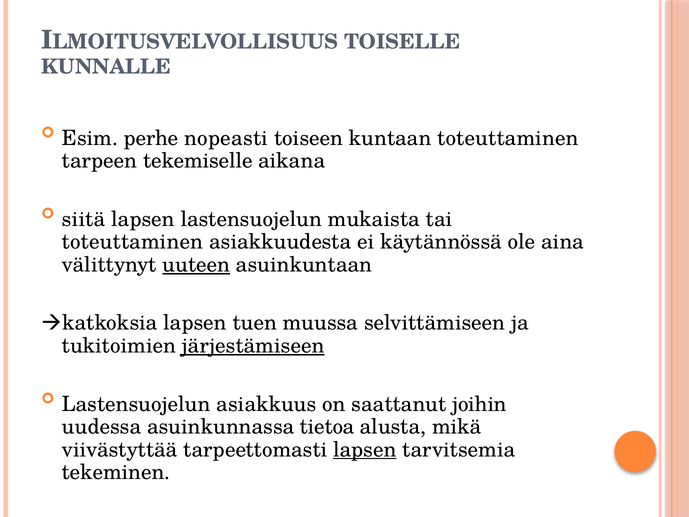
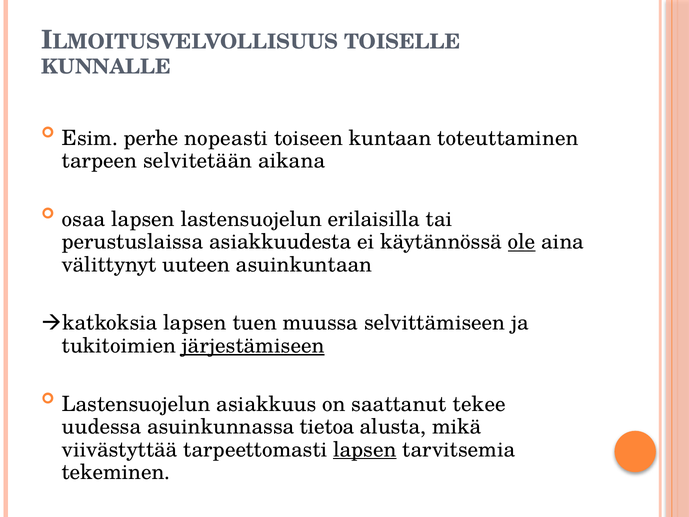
tekemiselle: tekemiselle -> selvitetään
siitä: siitä -> osaa
mukaista: mukaista -> erilaisilla
toteuttaminen at (133, 242): toteuttaminen -> perustuslaissa
ole underline: none -> present
uuteen underline: present -> none
joihin: joihin -> tekee
